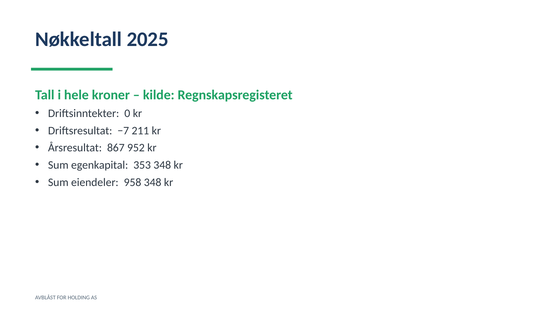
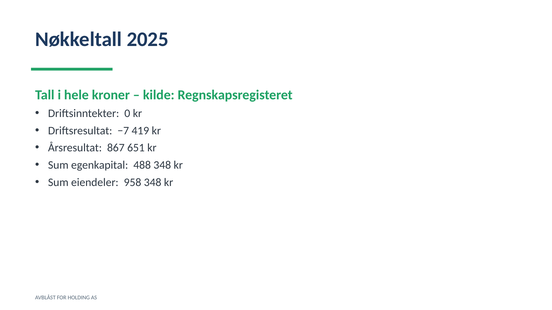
211: 211 -> 419
952: 952 -> 651
353: 353 -> 488
